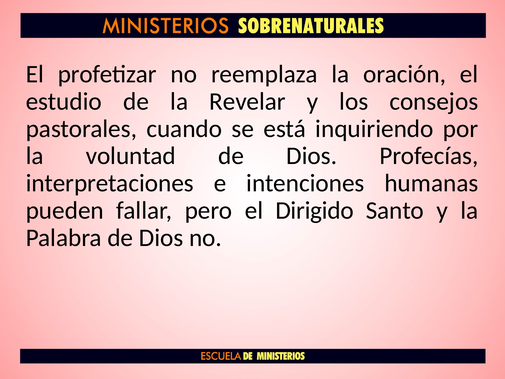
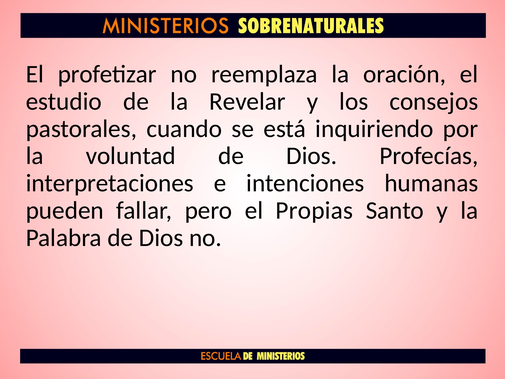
Dirigido: Dirigido -> Propias
